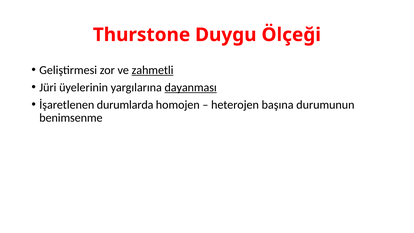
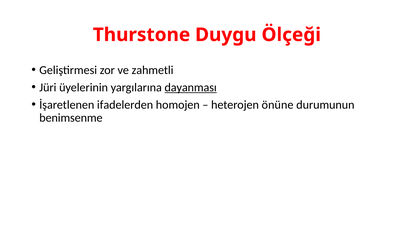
zahmetli underline: present -> none
durumlarda: durumlarda -> ifadelerden
başına: başına -> önüne
